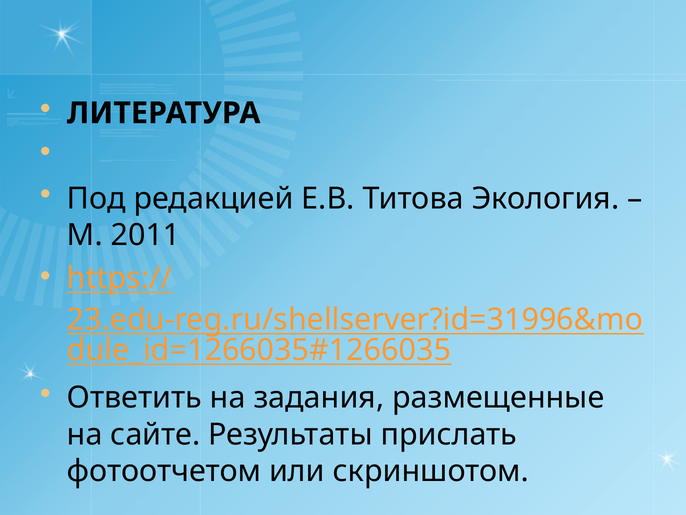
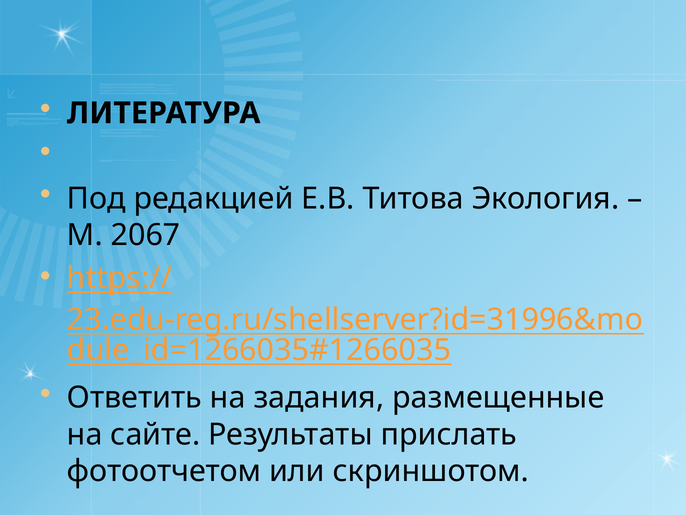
2011: 2011 -> 2067
